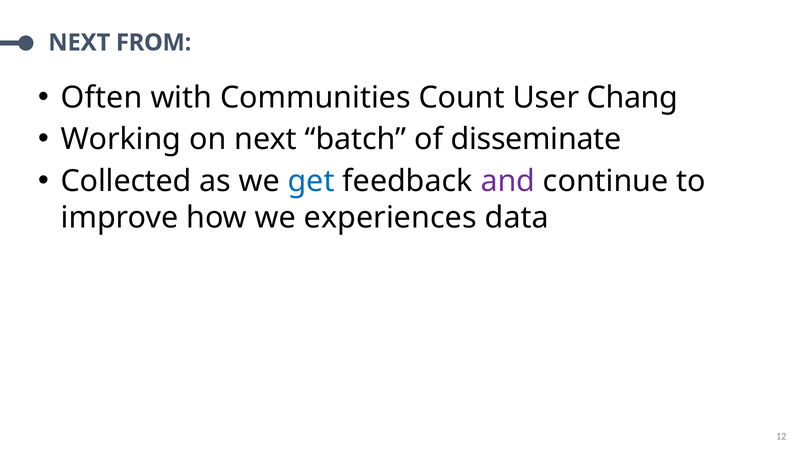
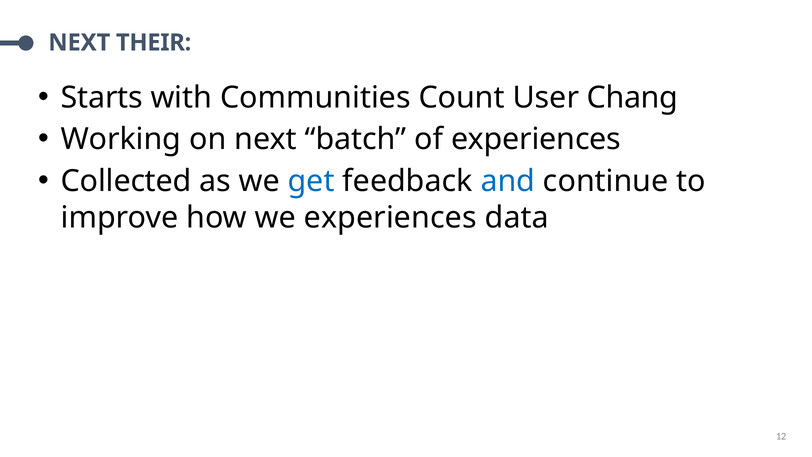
FROM: FROM -> THEIR
Often: Often -> Starts
of disseminate: disseminate -> experiences
and colour: purple -> blue
